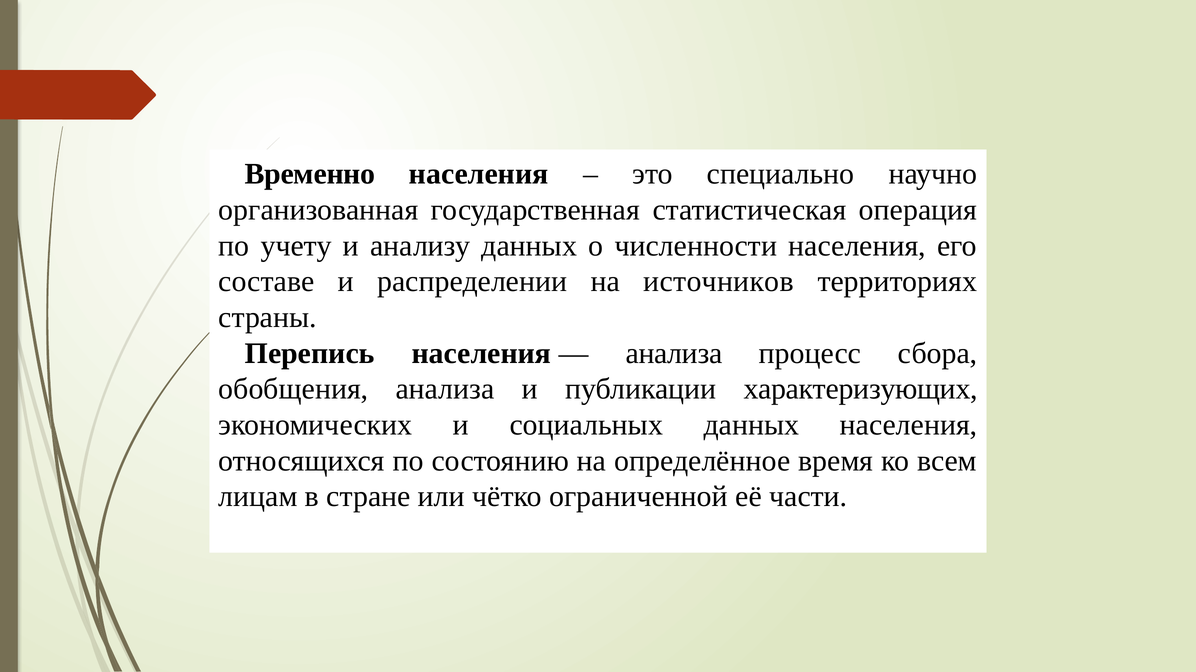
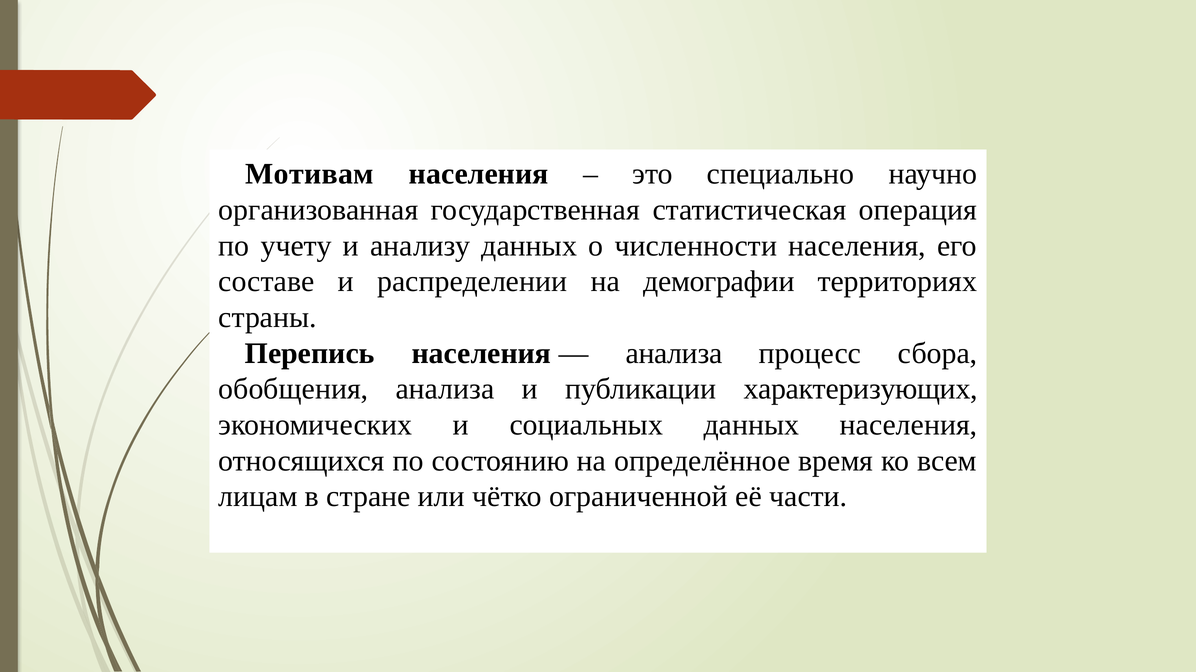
Временно: Временно -> Мотивам
источников: источников -> демографии
